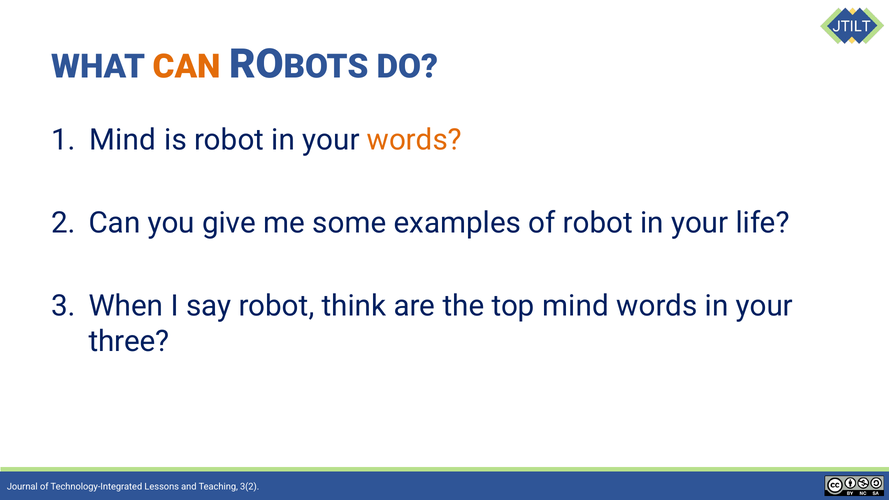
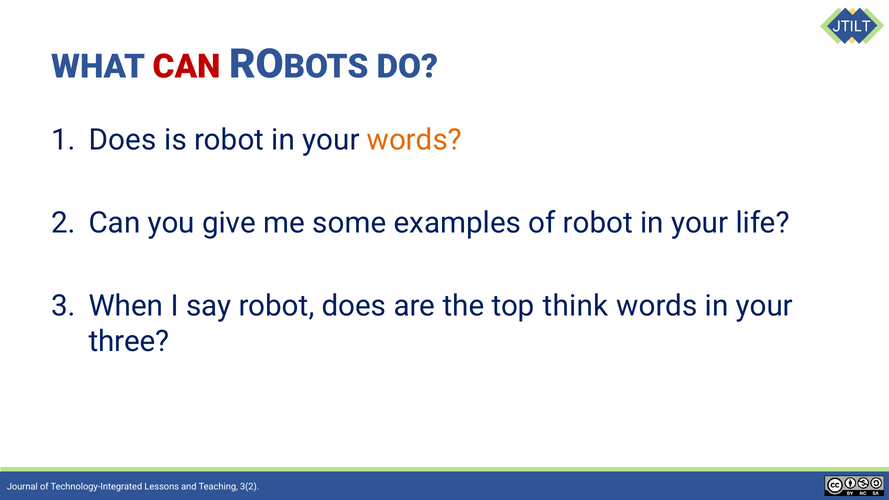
CAN at (187, 67) colour: orange -> red
Mind at (123, 140): Mind -> Does
robot think: think -> does
top mind: mind -> think
